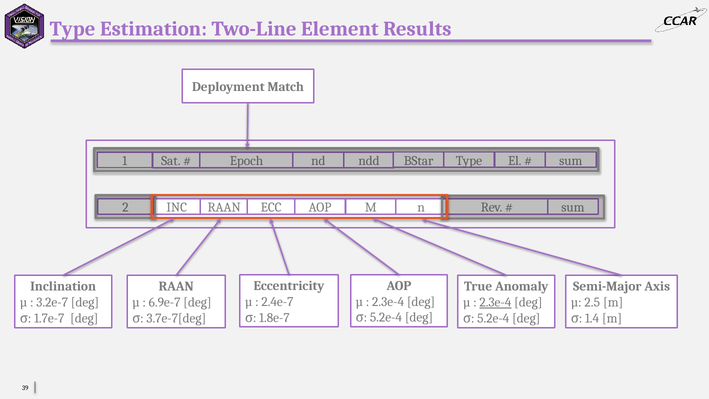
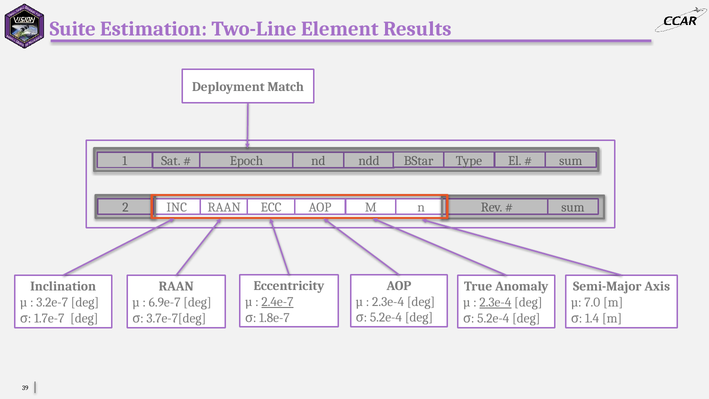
Type at (73, 29): Type -> Suite
2.4e-7 underline: none -> present
2.5: 2.5 -> 7.0
